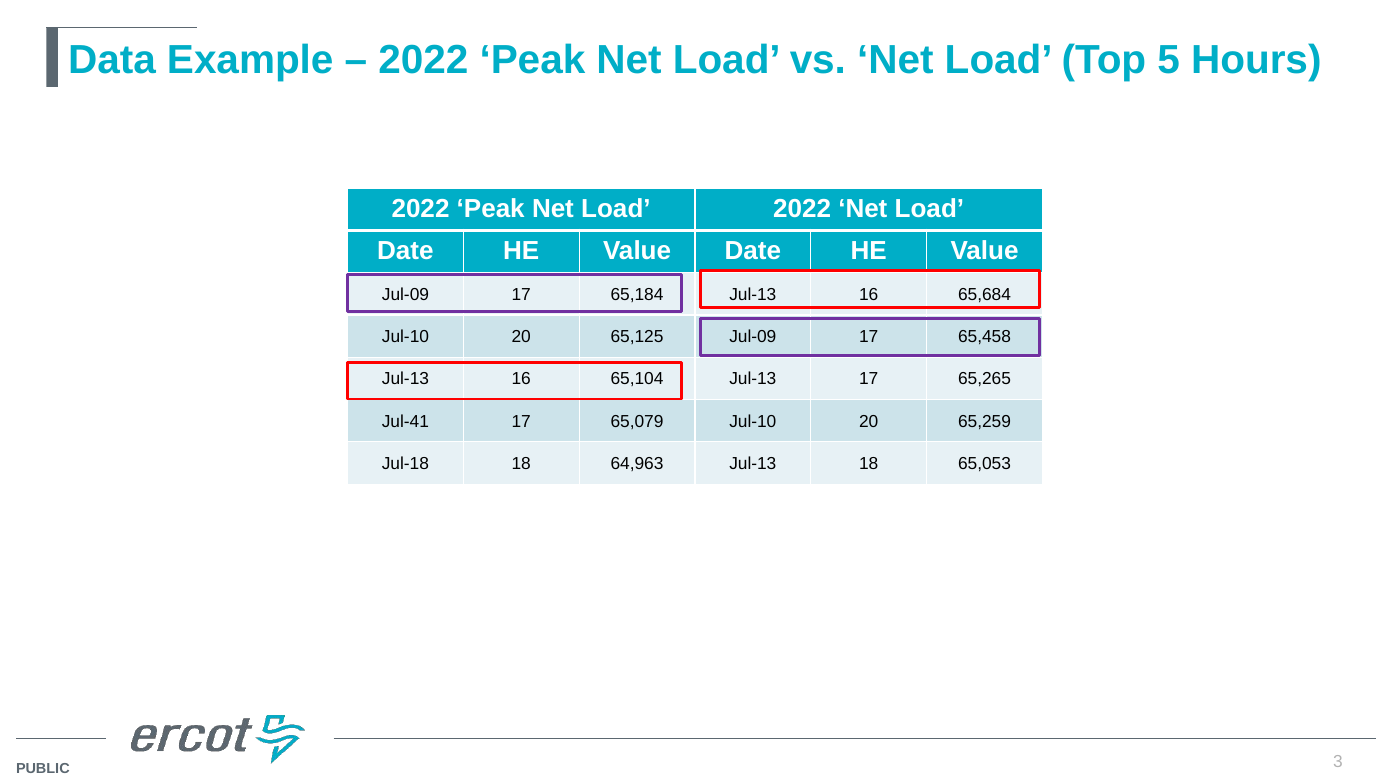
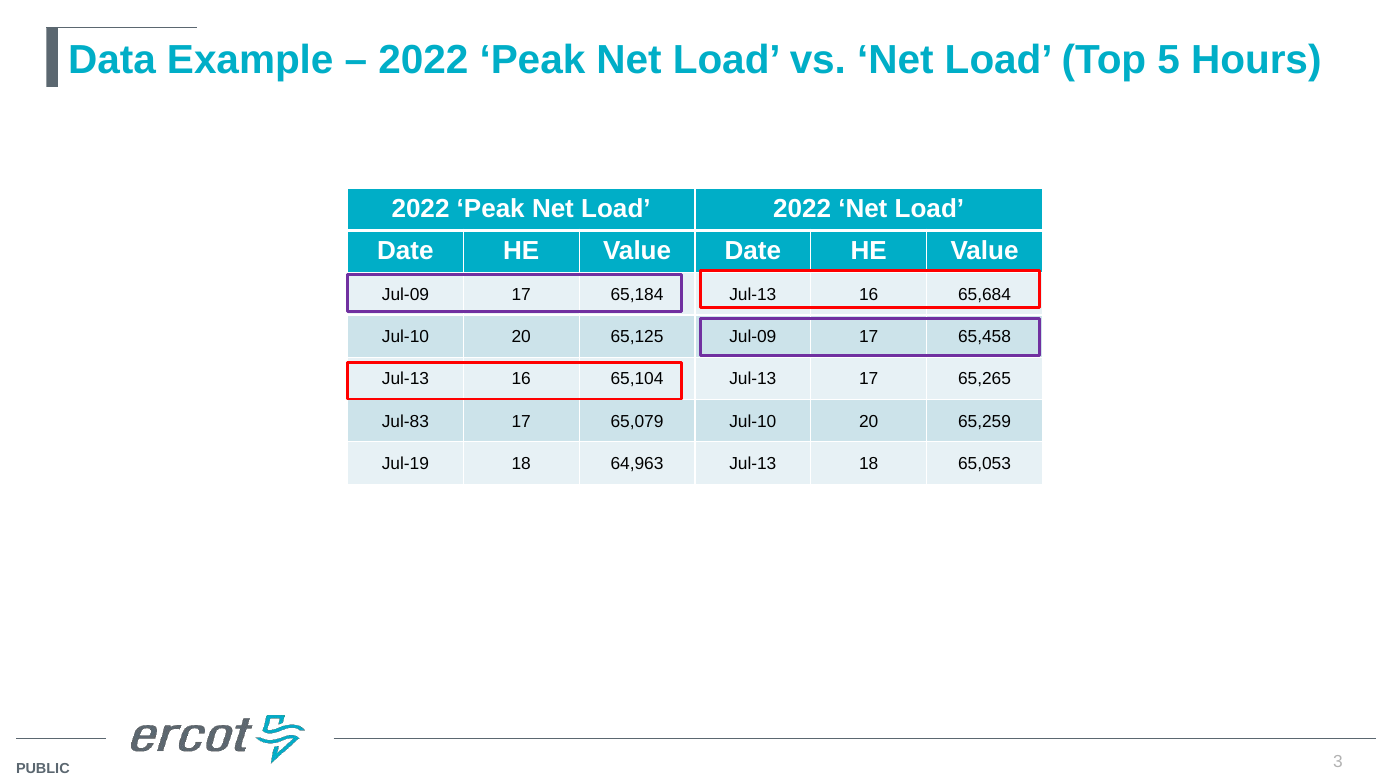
Jul-41: Jul-41 -> Jul-83
Jul-18: Jul-18 -> Jul-19
